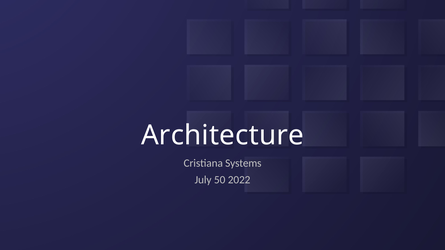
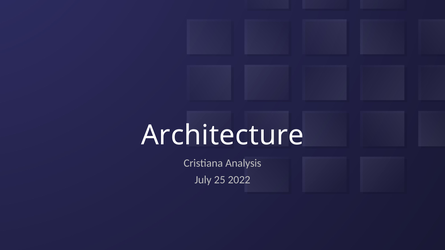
Systems: Systems -> Analysis
50: 50 -> 25
